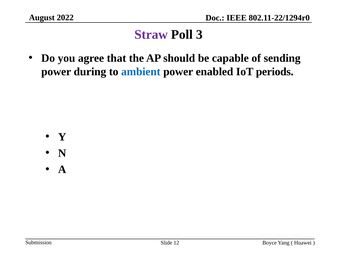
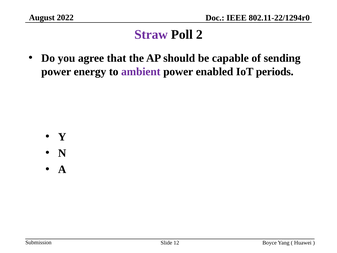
3: 3 -> 2
during: during -> energy
ambient colour: blue -> purple
